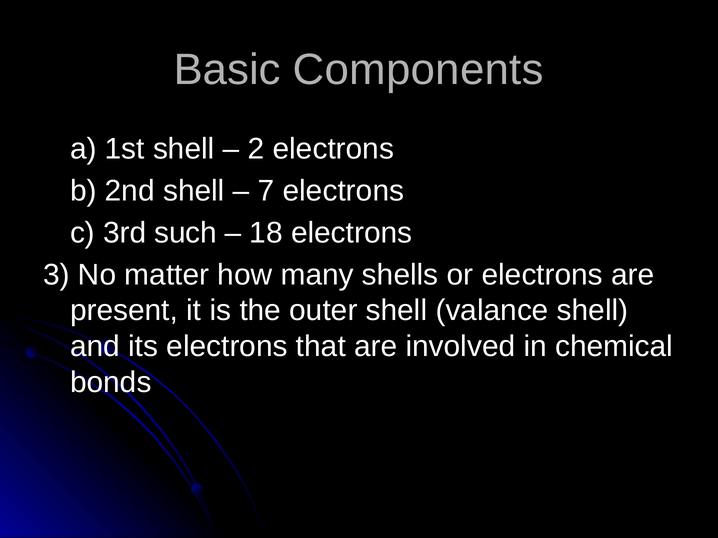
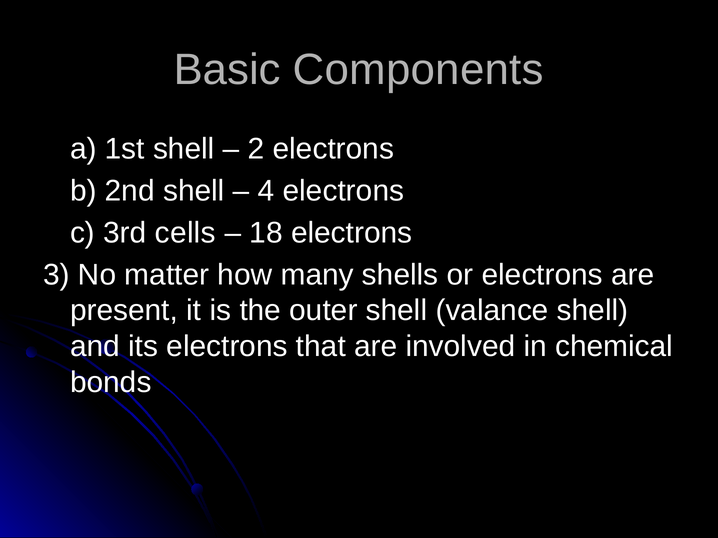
7: 7 -> 4
such: such -> cells
